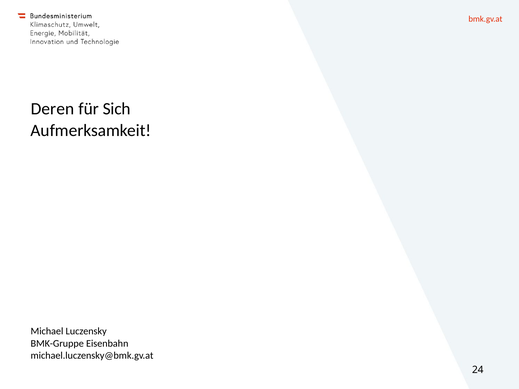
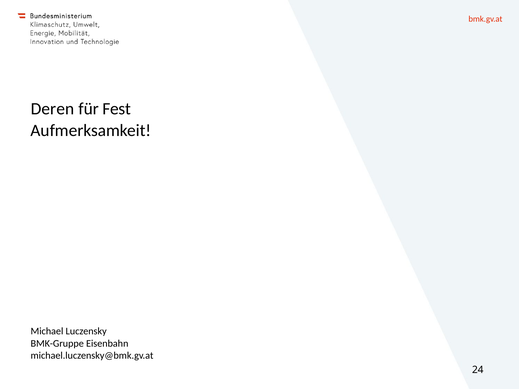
Sich: Sich -> Fest
